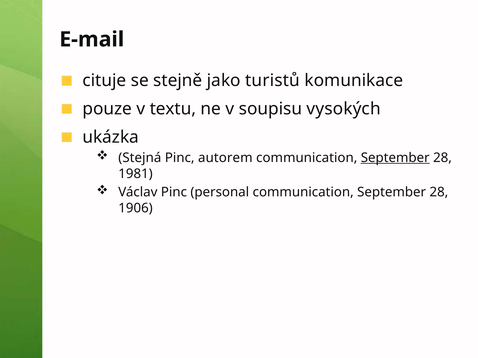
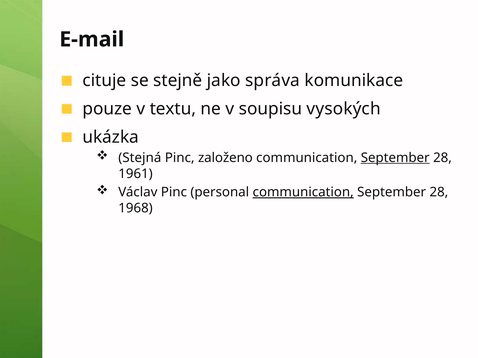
turistů: turistů -> správa
autorem: autorem -> založeno
1981: 1981 -> 1961
communication at (303, 192) underline: none -> present
1906: 1906 -> 1968
